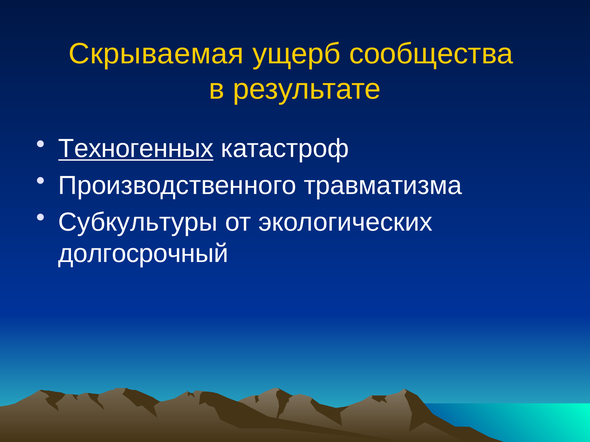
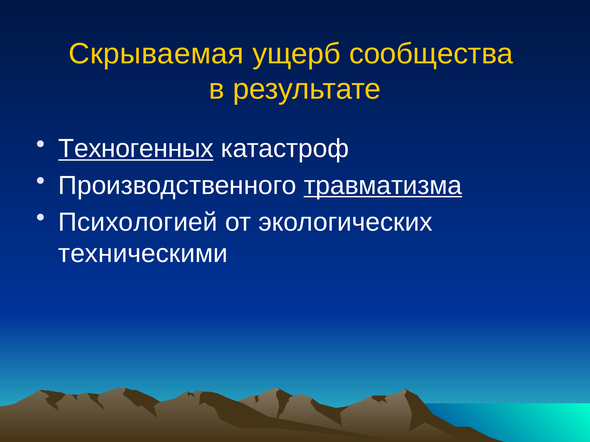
травматизма underline: none -> present
Субкультуры: Субкультуры -> Психологией
долгосрочный: долгосрочный -> техническими
